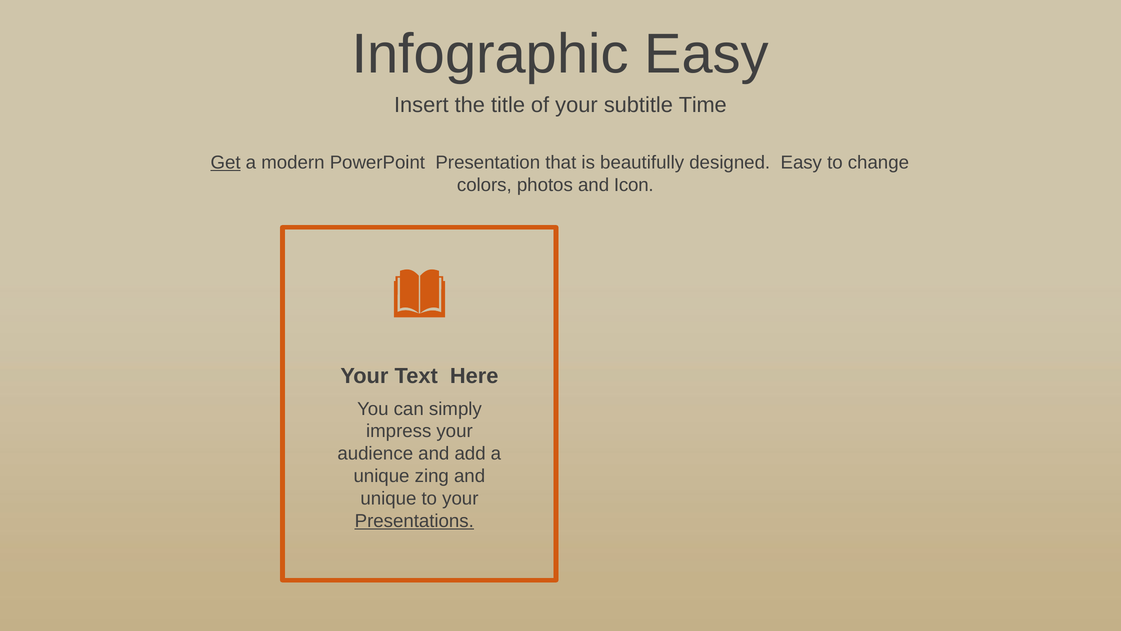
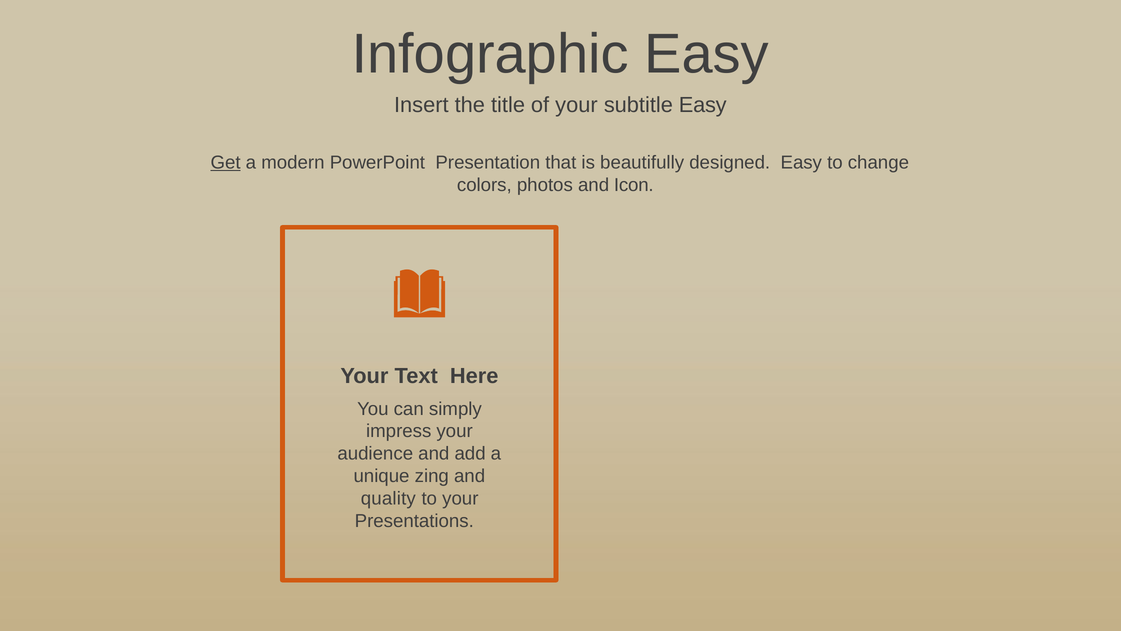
subtitle Time: Time -> Easy
unique at (388, 498): unique -> quality
Presentations underline: present -> none
